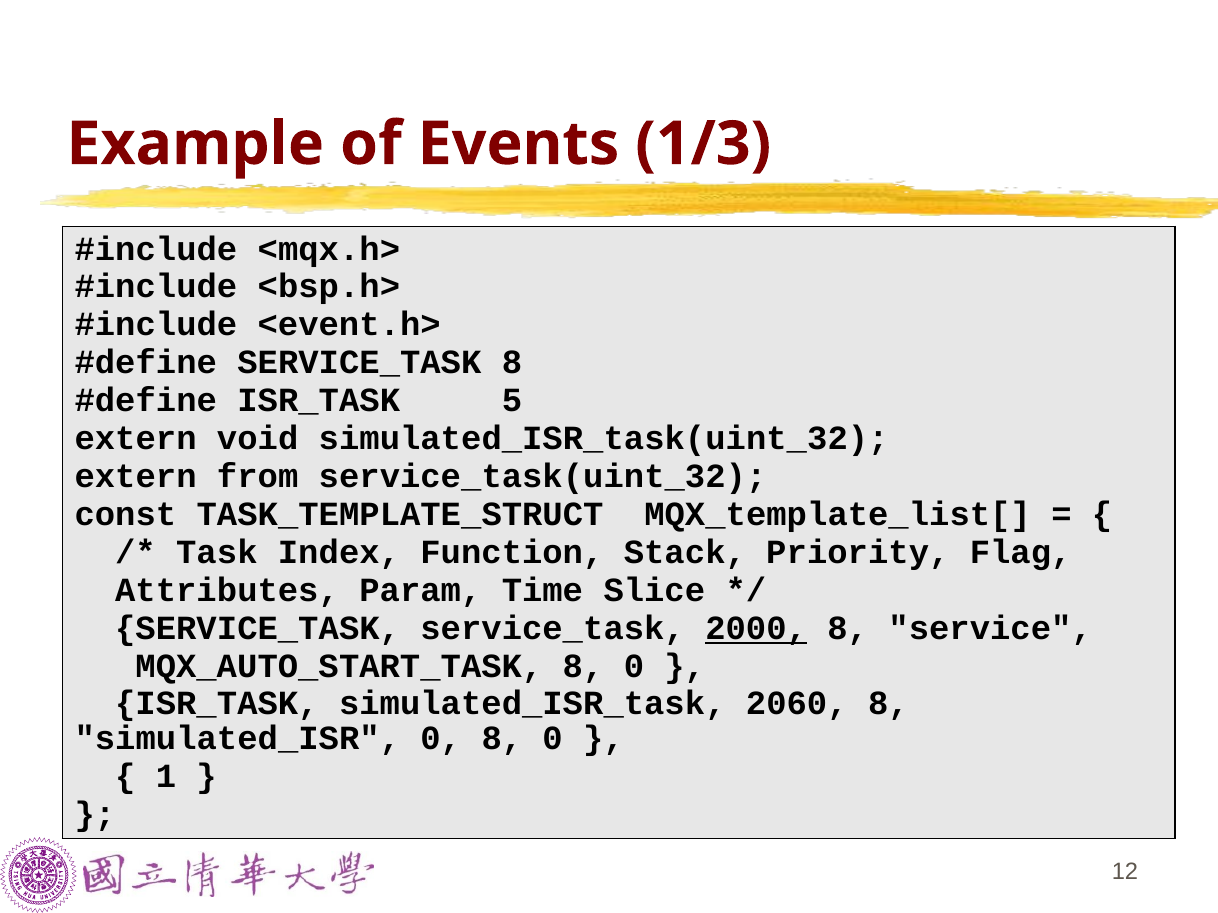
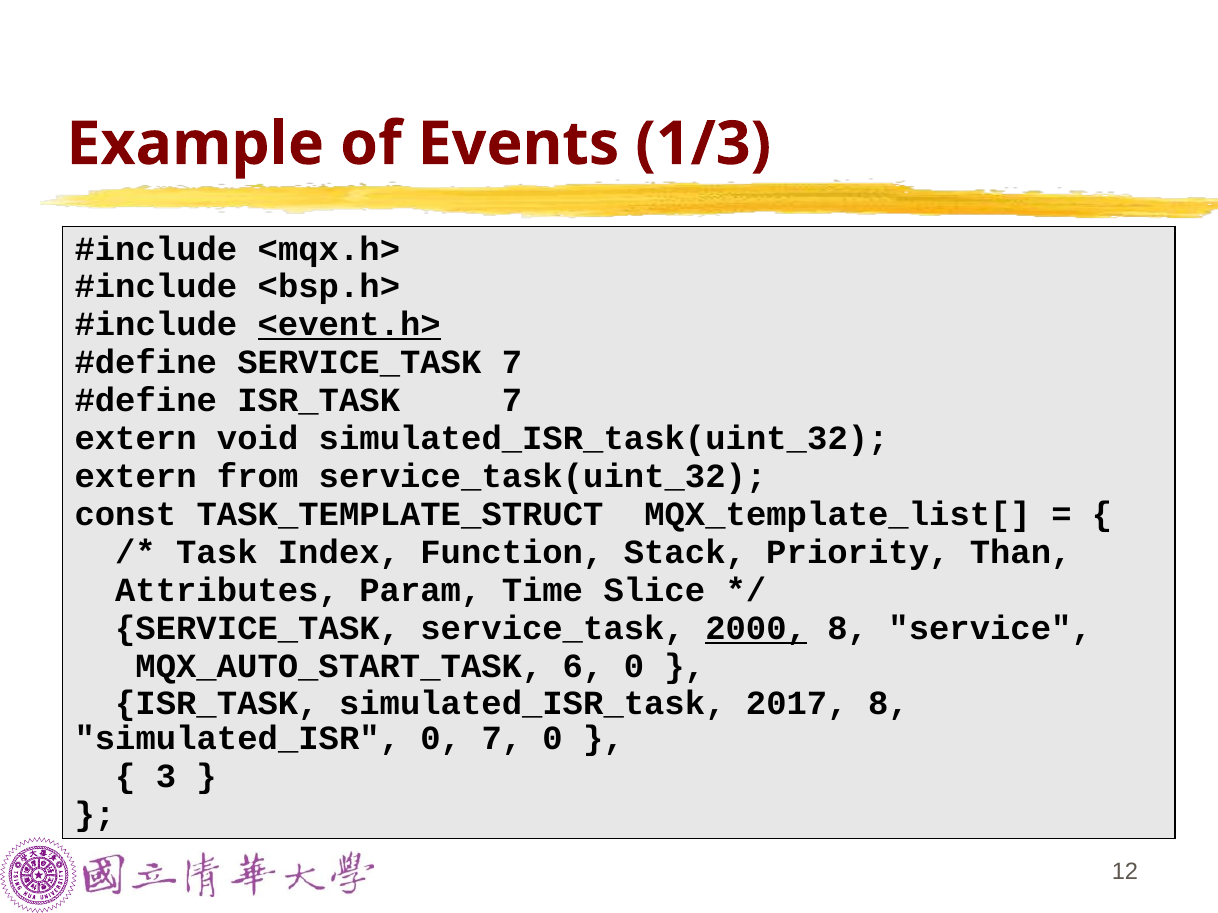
<event.h> underline: none -> present
8 at (512, 363): 8 -> 7
5 at (512, 401): 5 -> 7
Flag: Flag -> Than
8 at (583, 666): 8 -> 6
2060: 2060 -> 2017
0 8: 8 -> 7
1: 1 -> 3
